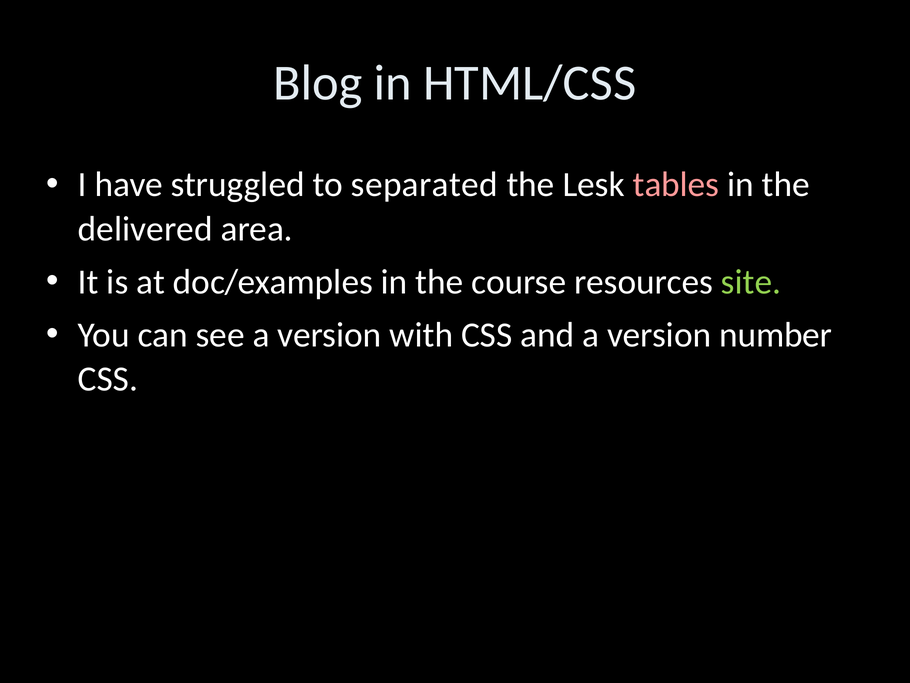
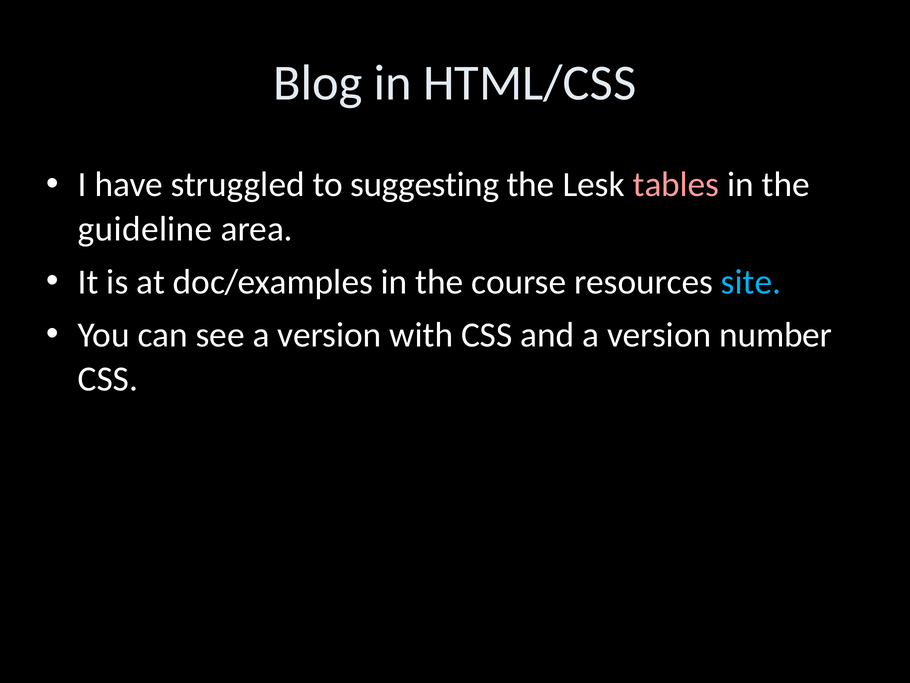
separated: separated -> suggesting
delivered: delivered -> guideline
site colour: light green -> light blue
